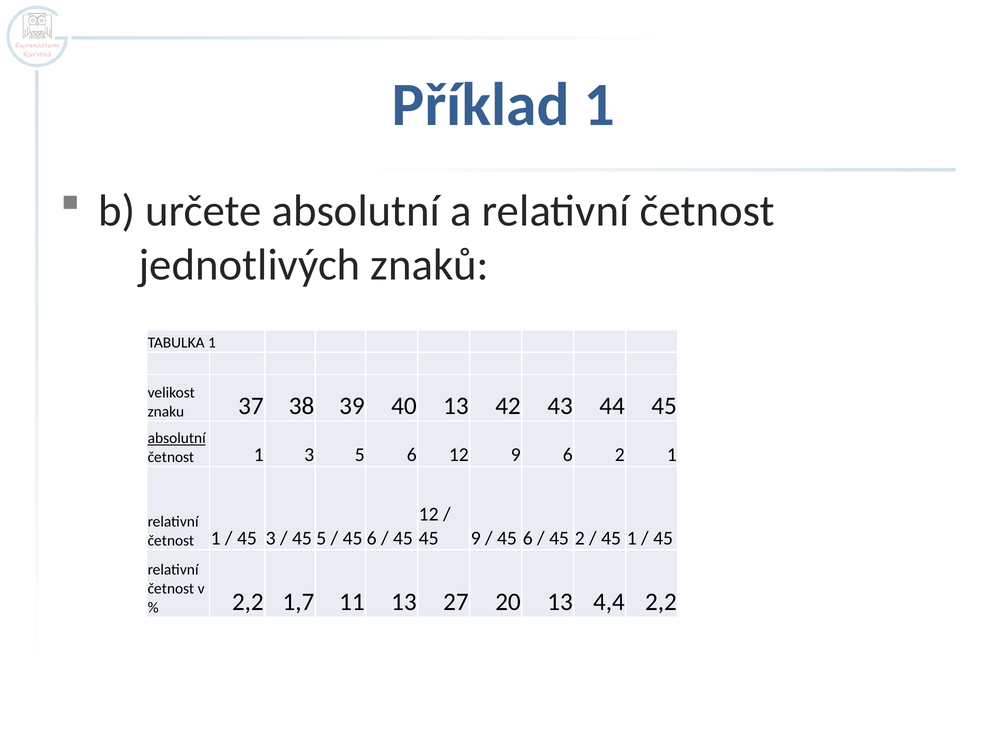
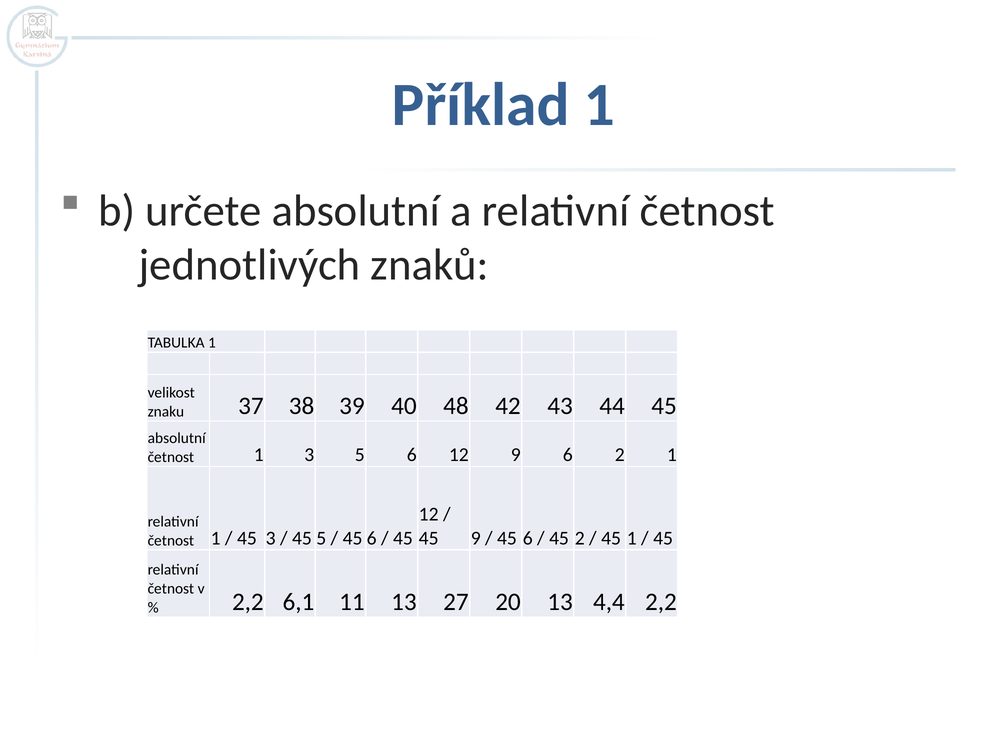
40 13: 13 -> 48
absolutní at (177, 438) underline: present -> none
1,7: 1,7 -> 6,1
